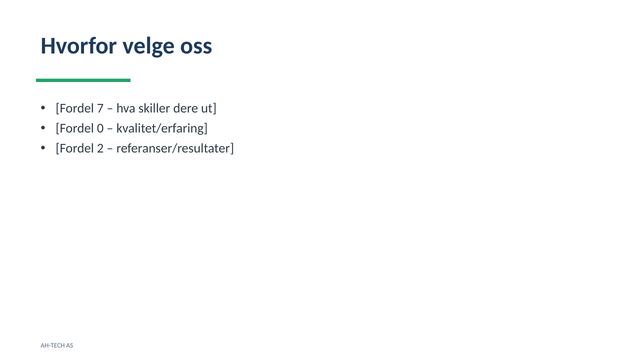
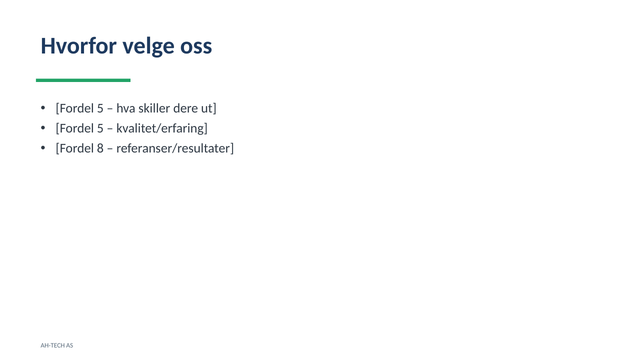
7 at (100, 108): 7 -> 5
0 at (100, 128): 0 -> 5
2: 2 -> 8
